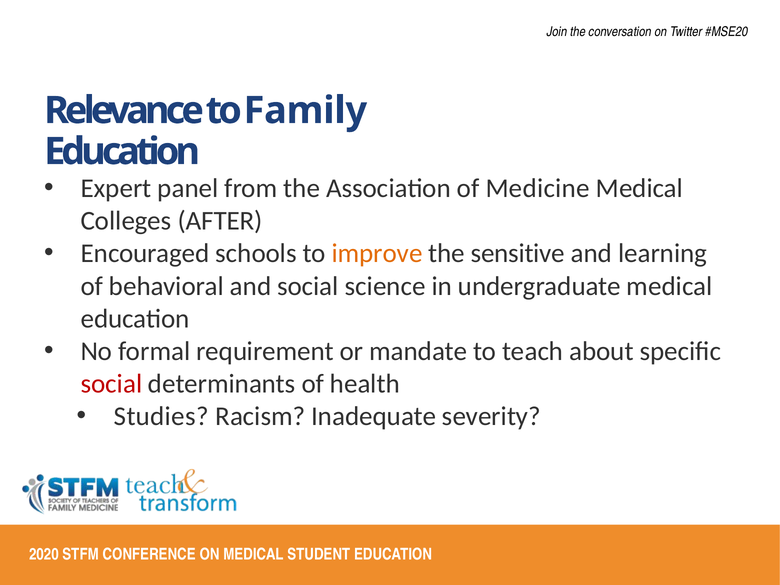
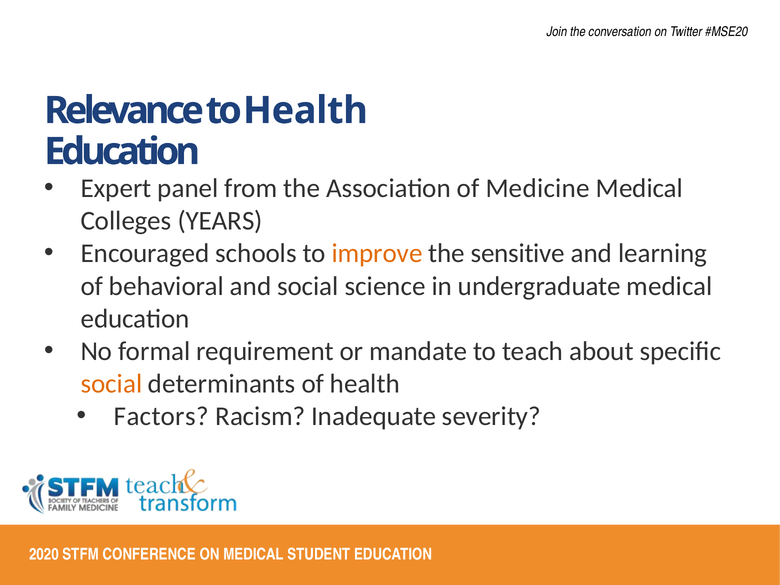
to Family: Family -> Health
AFTER: AFTER -> YEARS
social at (111, 384) colour: red -> orange
Studies: Studies -> Factors
